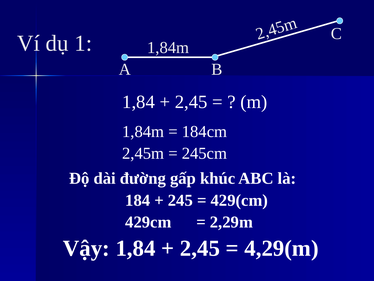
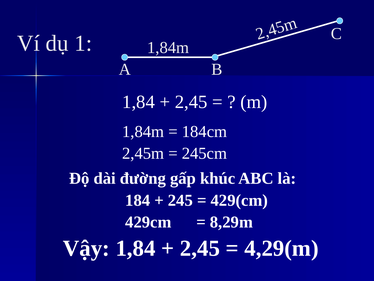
2,29m: 2,29m -> 8,29m
